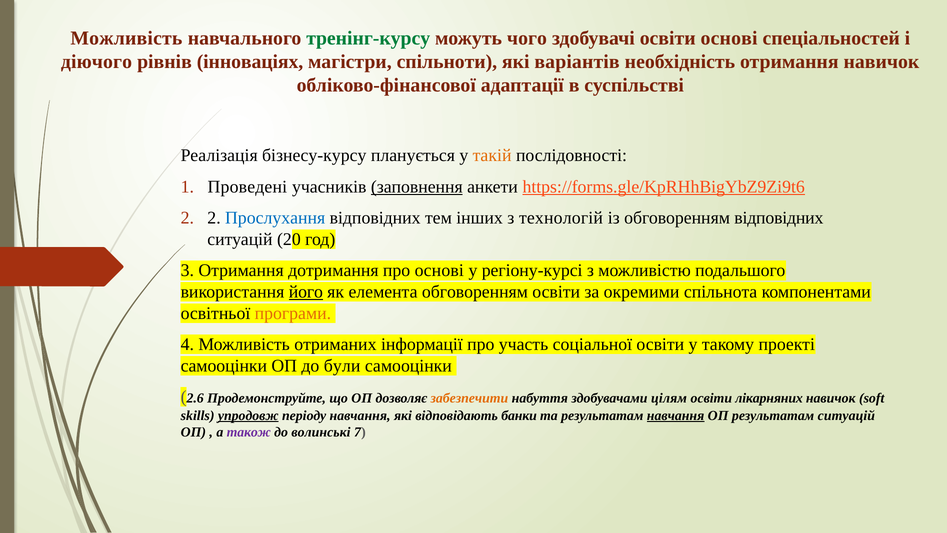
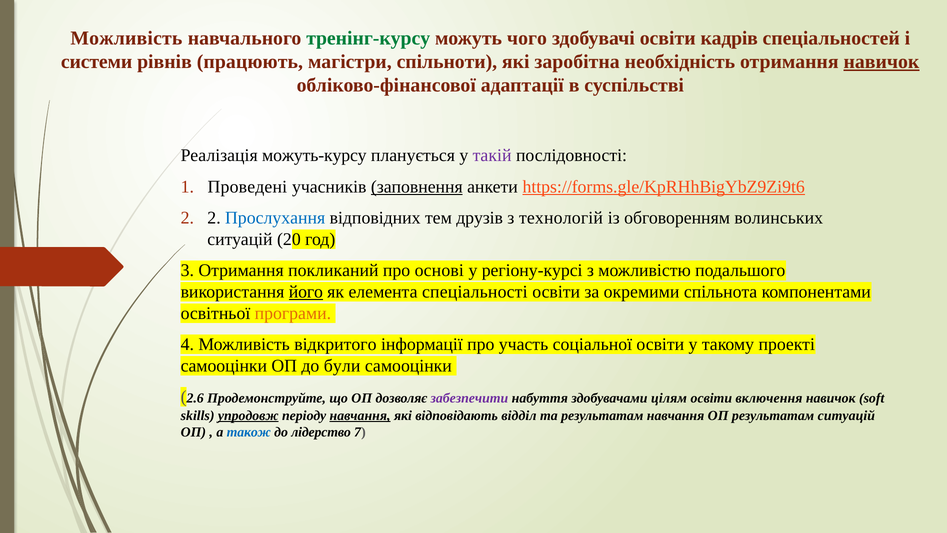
освіти основі: основі -> кадрів
діючого: діючого -> системи
інноваціях: інноваціях -> працюють
варіантів: варіантів -> заробітна
навичок at (881, 62) underline: none -> present
бізнесу-курсу: бізнесу-курсу -> можуть-курсу
такій colour: orange -> purple
інших: інших -> друзів
обговоренням відповідних: відповідних -> волинських
дотримання: дотримання -> покликаний
елемента обговоренням: обговоренням -> спеціальності
отриманих: отриманих -> відкритого
забезпечити colour: orange -> purple
лікарняних: лікарняних -> включення
навчання at (360, 415) underline: none -> present
банки: банки -> відділ
навчання at (676, 415) underline: present -> none
також colour: purple -> blue
волинські: волинські -> лідерство
